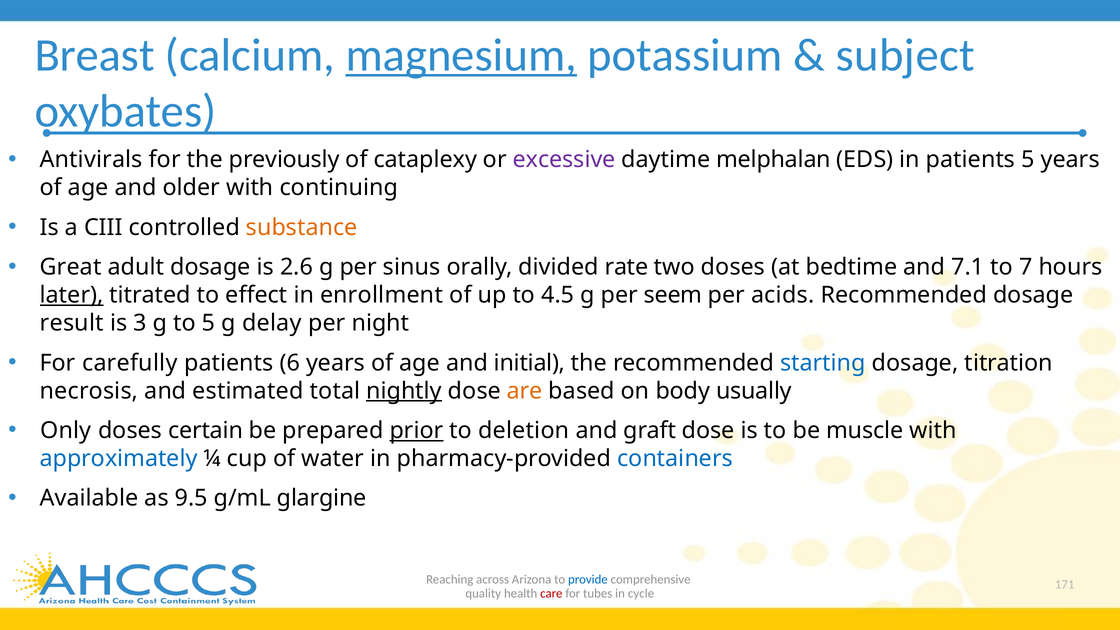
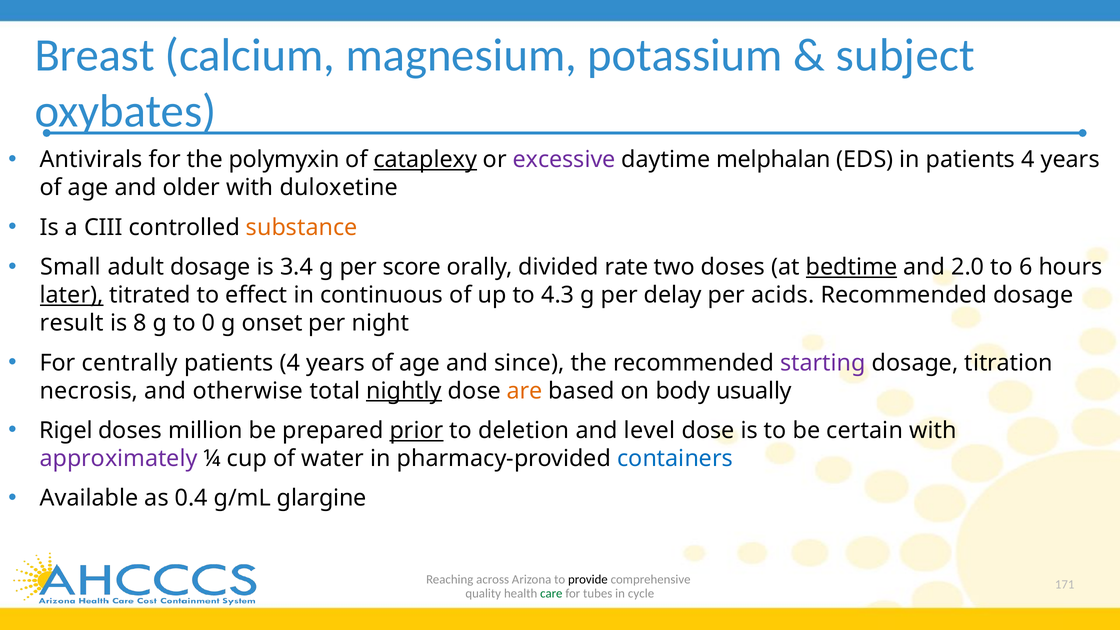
magnesium underline: present -> none
previously: previously -> polymyxin
cataplexy underline: none -> present
in patients 5: 5 -> 4
continuing: continuing -> duloxetine
Great: Great -> Small
2.6: 2.6 -> 3.4
sinus: sinus -> score
bedtime underline: none -> present
7.1: 7.1 -> 2.0
7: 7 -> 6
enrollment: enrollment -> continuous
4.5: 4.5 -> 4.3
seem: seem -> delay
3: 3 -> 8
to 5: 5 -> 0
delay: delay -> onset
carefully: carefully -> centrally
6 at (290, 363): 6 -> 4
initial: initial -> since
starting colour: blue -> purple
estimated: estimated -> otherwise
Only: Only -> Rigel
certain: certain -> million
graft: graft -> level
muscle: muscle -> certain
approximately colour: blue -> purple
9.5: 9.5 -> 0.4
provide colour: blue -> black
care colour: red -> green
